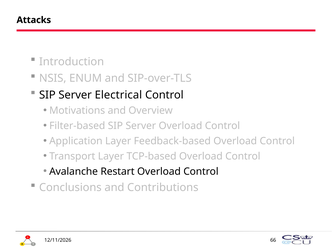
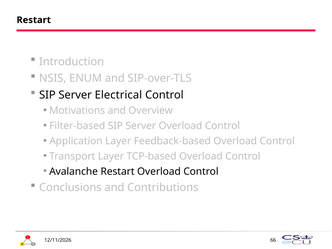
Attacks at (34, 20): Attacks -> Restart
